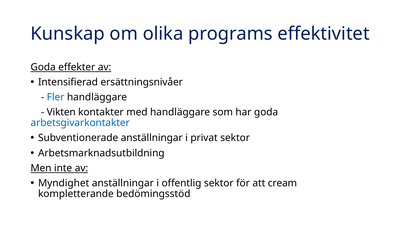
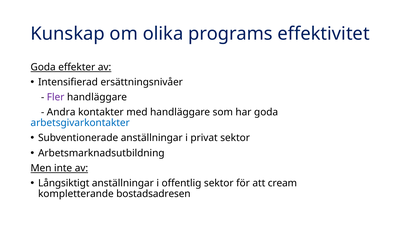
Fler colour: blue -> purple
Vikten: Vikten -> Andra
Myndighet: Myndighet -> Långsiktigt
bedömingsstöd: bedömingsstöd -> bostadsadresen
